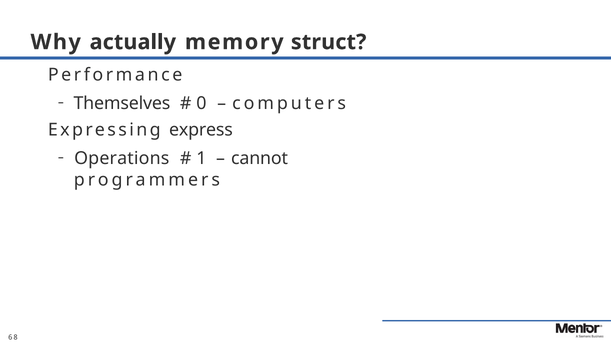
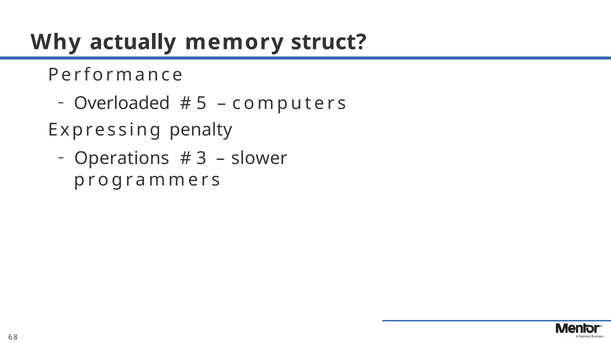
Themselves: Themselves -> Overloaded
0: 0 -> 5
express: express -> penalty
1: 1 -> 3
cannot: cannot -> slower
